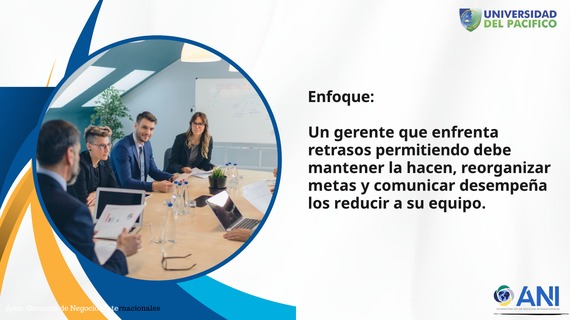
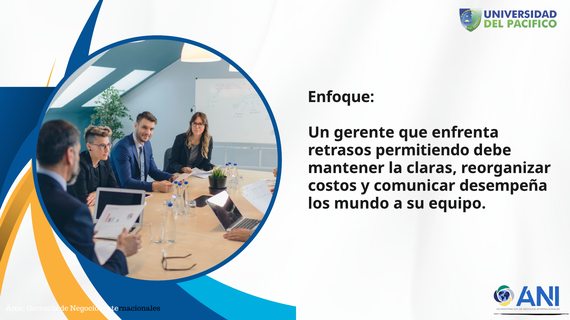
hacen: hacen -> claras
metas: metas -> costos
reducir: reducir -> mundo
